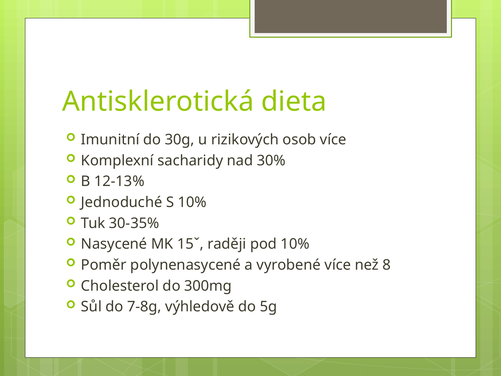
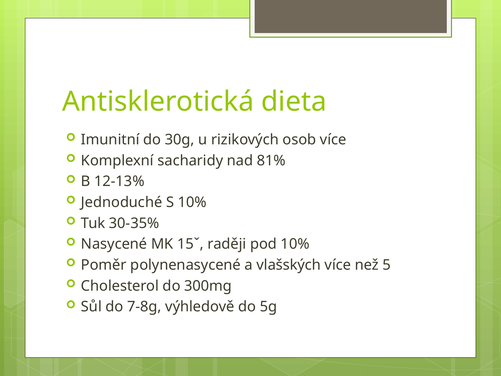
30%: 30% -> 81%
vyrobené: vyrobené -> vlašských
8: 8 -> 5
